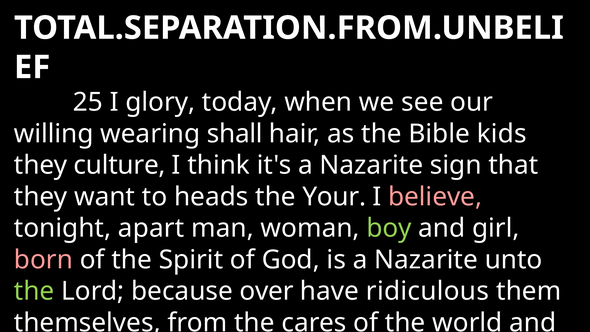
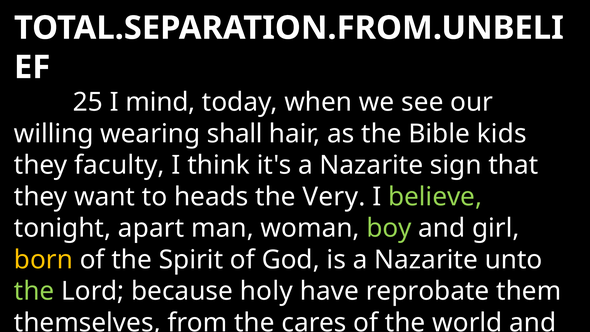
glory: glory -> mind
culture: culture -> faculty
Your: Your -> Very
believe colour: pink -> light green
born colour: pink -> yellow
over: over -> holy
ridiculous: ridiculous -> reprobate
